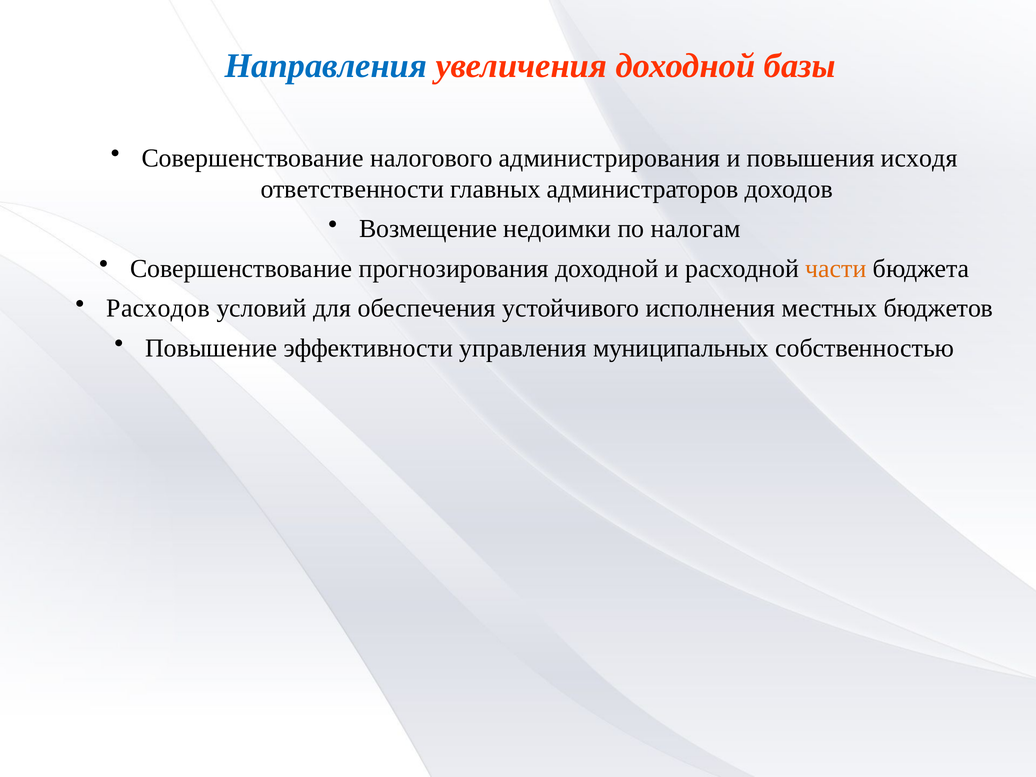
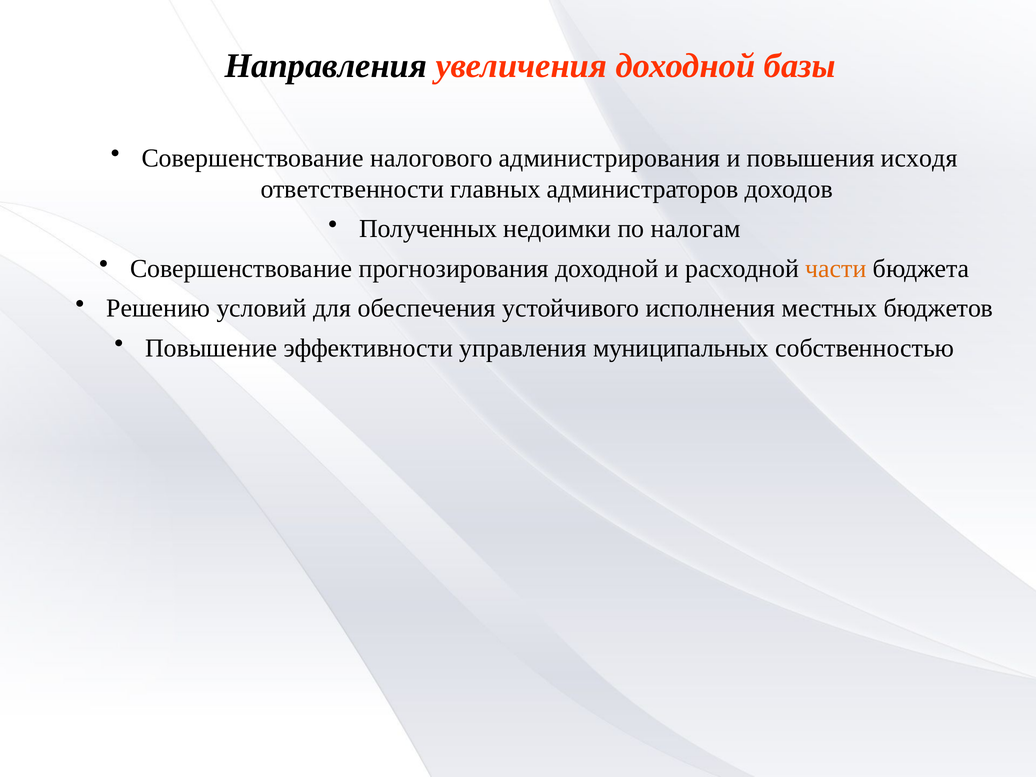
Направления colour: blue -> black
Возмещение: Возмещение -> Полученных
Расходов: Расходов -> Решению
